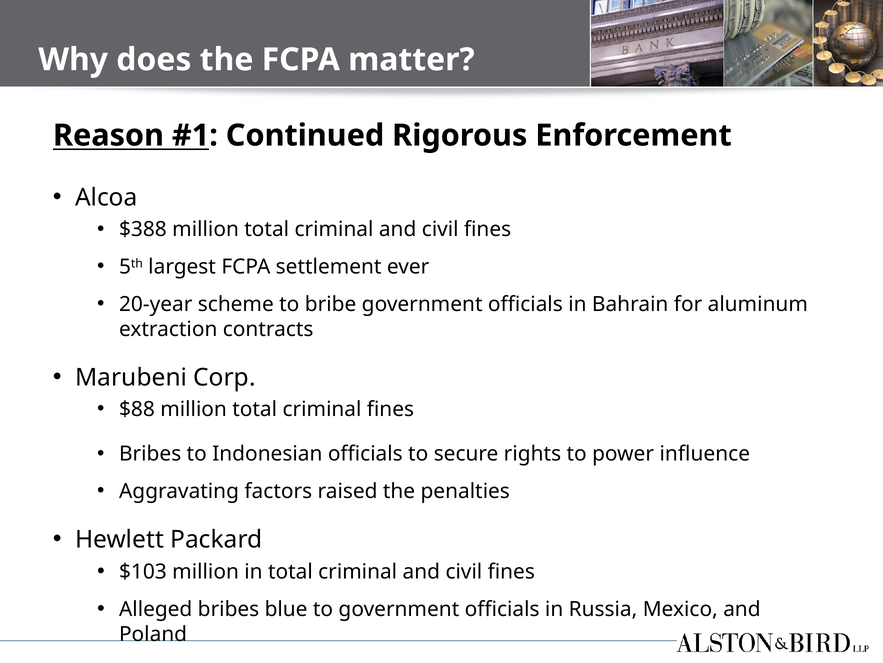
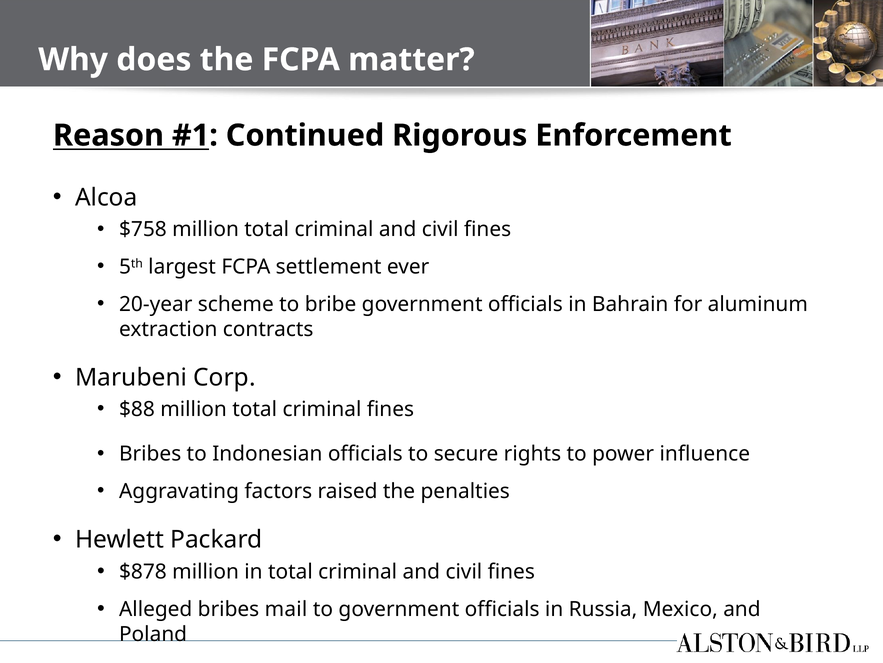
$388: $388 -> $758
$103: $103 -> $878
blue: blue -> mail
